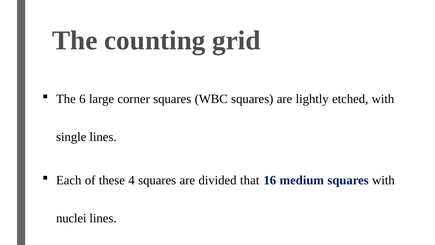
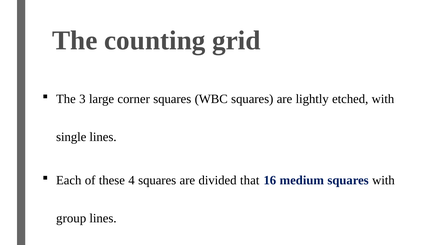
6: 6 -> 3
nuclei: nuclei -> group
